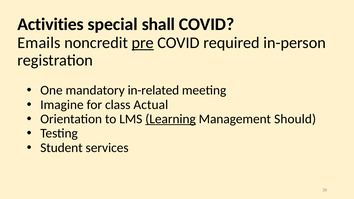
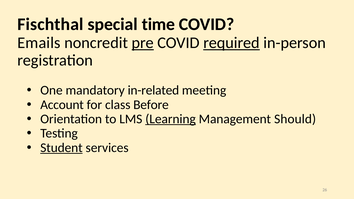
Activities: Activities -> Fischthal
shall: shall -> time
required underline: none -> present
Imagine: Imagine -> Account
Actual: Actual -> Before
Student underline: none -> present
